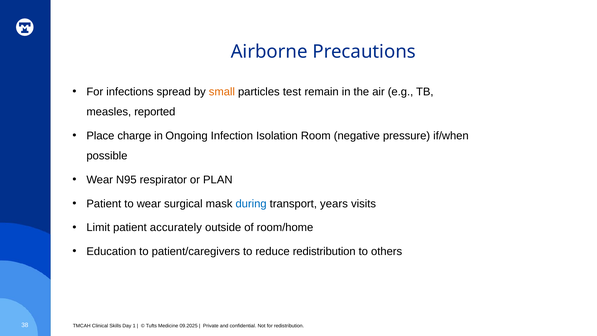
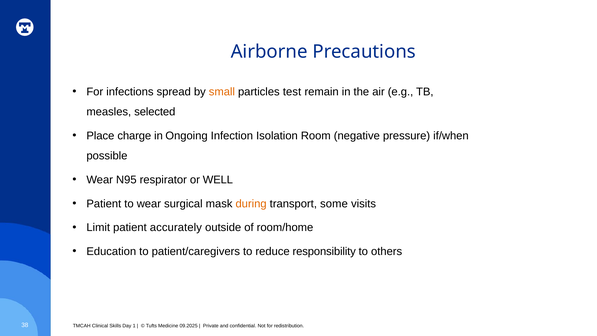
reported: reported -> selected
PLAN: PLAN -> WELL
during colour: blue -> orange
years: years -> some
reduce redistribution: redistribution -> responsibility
